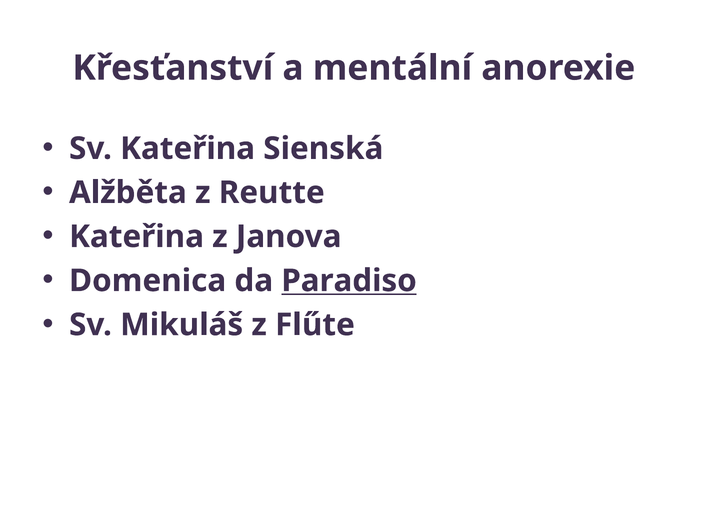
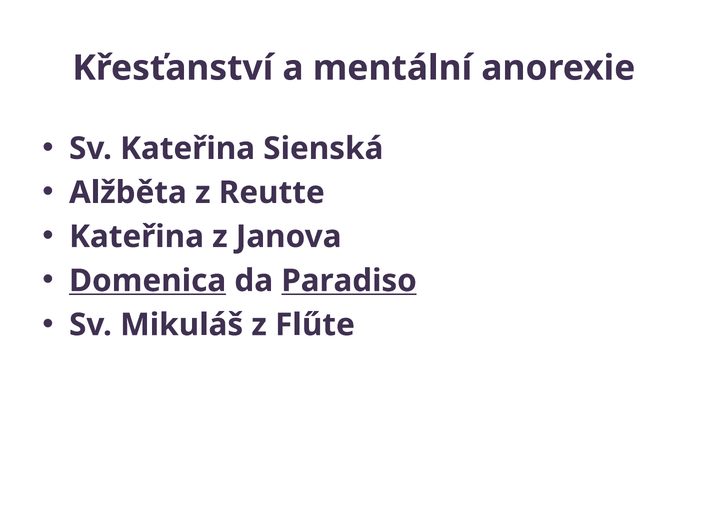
Domenica underline: none -> present
